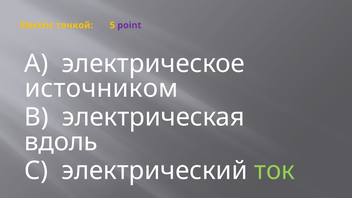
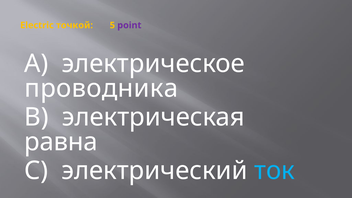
источником: источником -> проводника
вдоль: вдоль -> равна
ток colour: light green -> light blue
